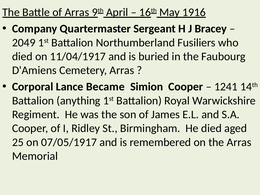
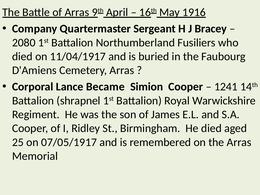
2049: 2049 -> 2080
anything: anything -> shrapnel
